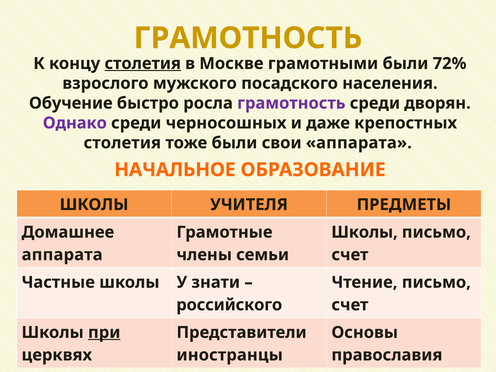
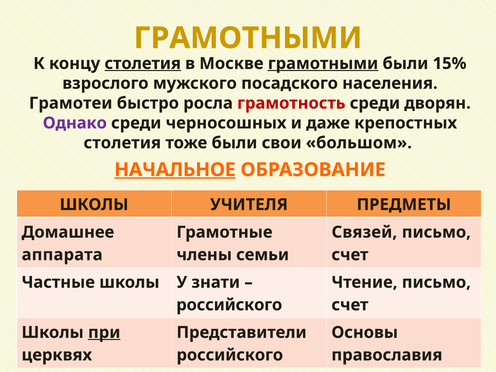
ГРАМОТНОСТЬ at (248, 38): ГРАМОТНОСТЬ -> ГРАМОТНЫМИ
грамотными at (323, 63) underline: none -> present
72%: 72% -> 15%
Обучение: Обучение -> Грамотеи
грамотность at (291, 103) colour: purple -> red
свои аппарата: аппарата -> большом
НАЧАЛЬНОЕ underline: none -> present
Школы at (365, 232): Школы -> Связей
иностранцы at (230, 355): иностранцы -> российского
